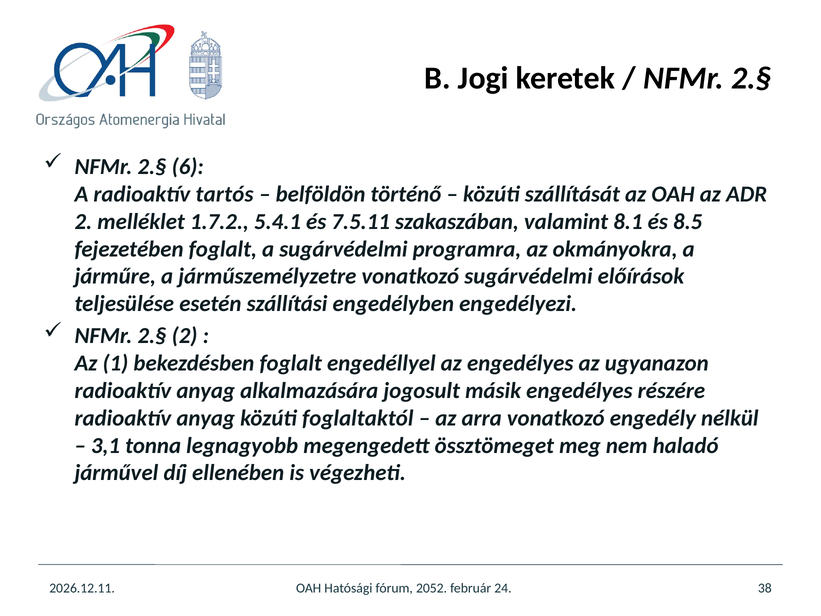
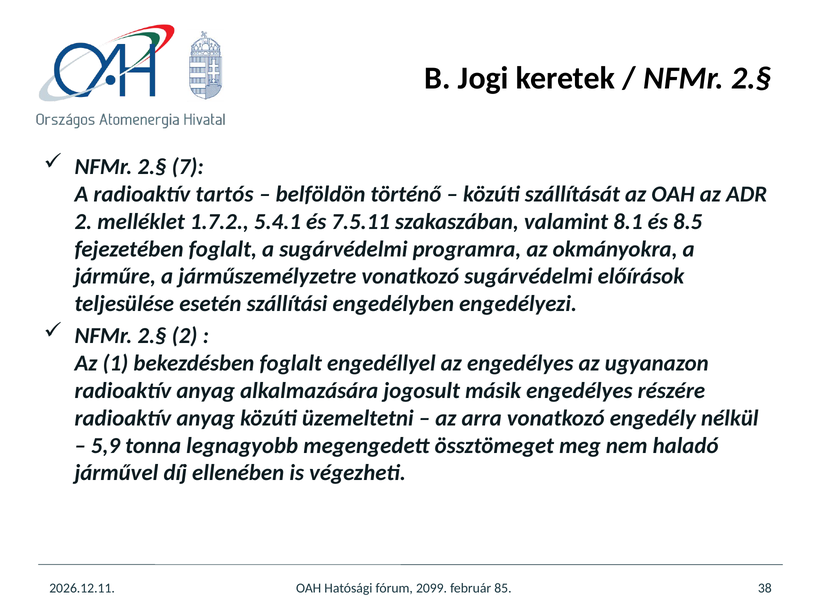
6: 6 -> 7
foglaltaktól: foglaltaktól -> üzemeltetni
3,1: 3,1 -> 5,9
2052: 2052 -> 2099
24: 24 -> 85
